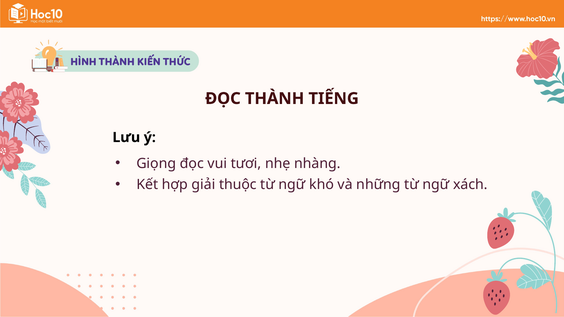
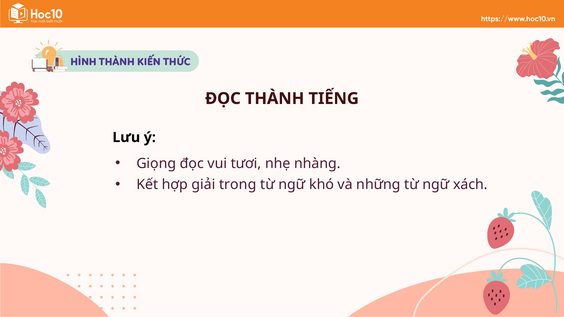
thuộc: thuộc -> trong
